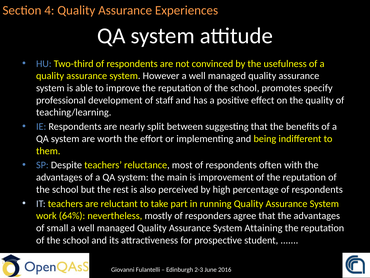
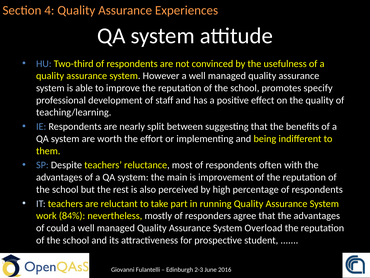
64%: 64% -> 84%
small: small -> could
Attaining: Attaining -> Overload
